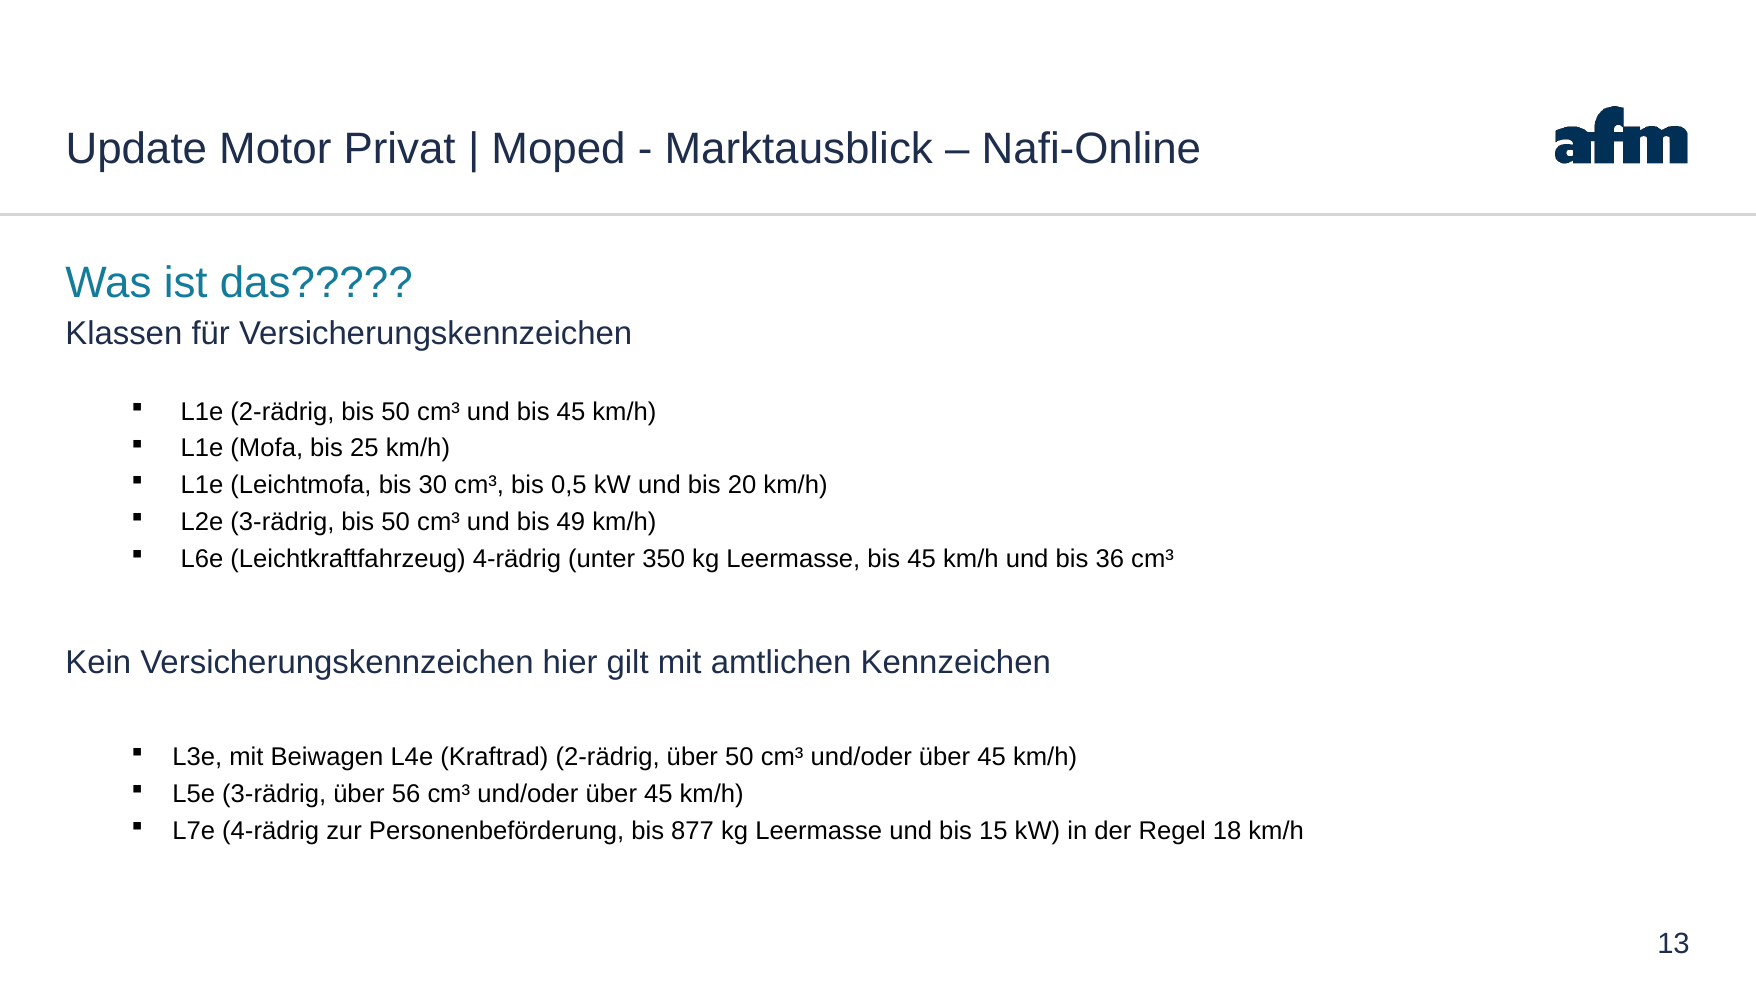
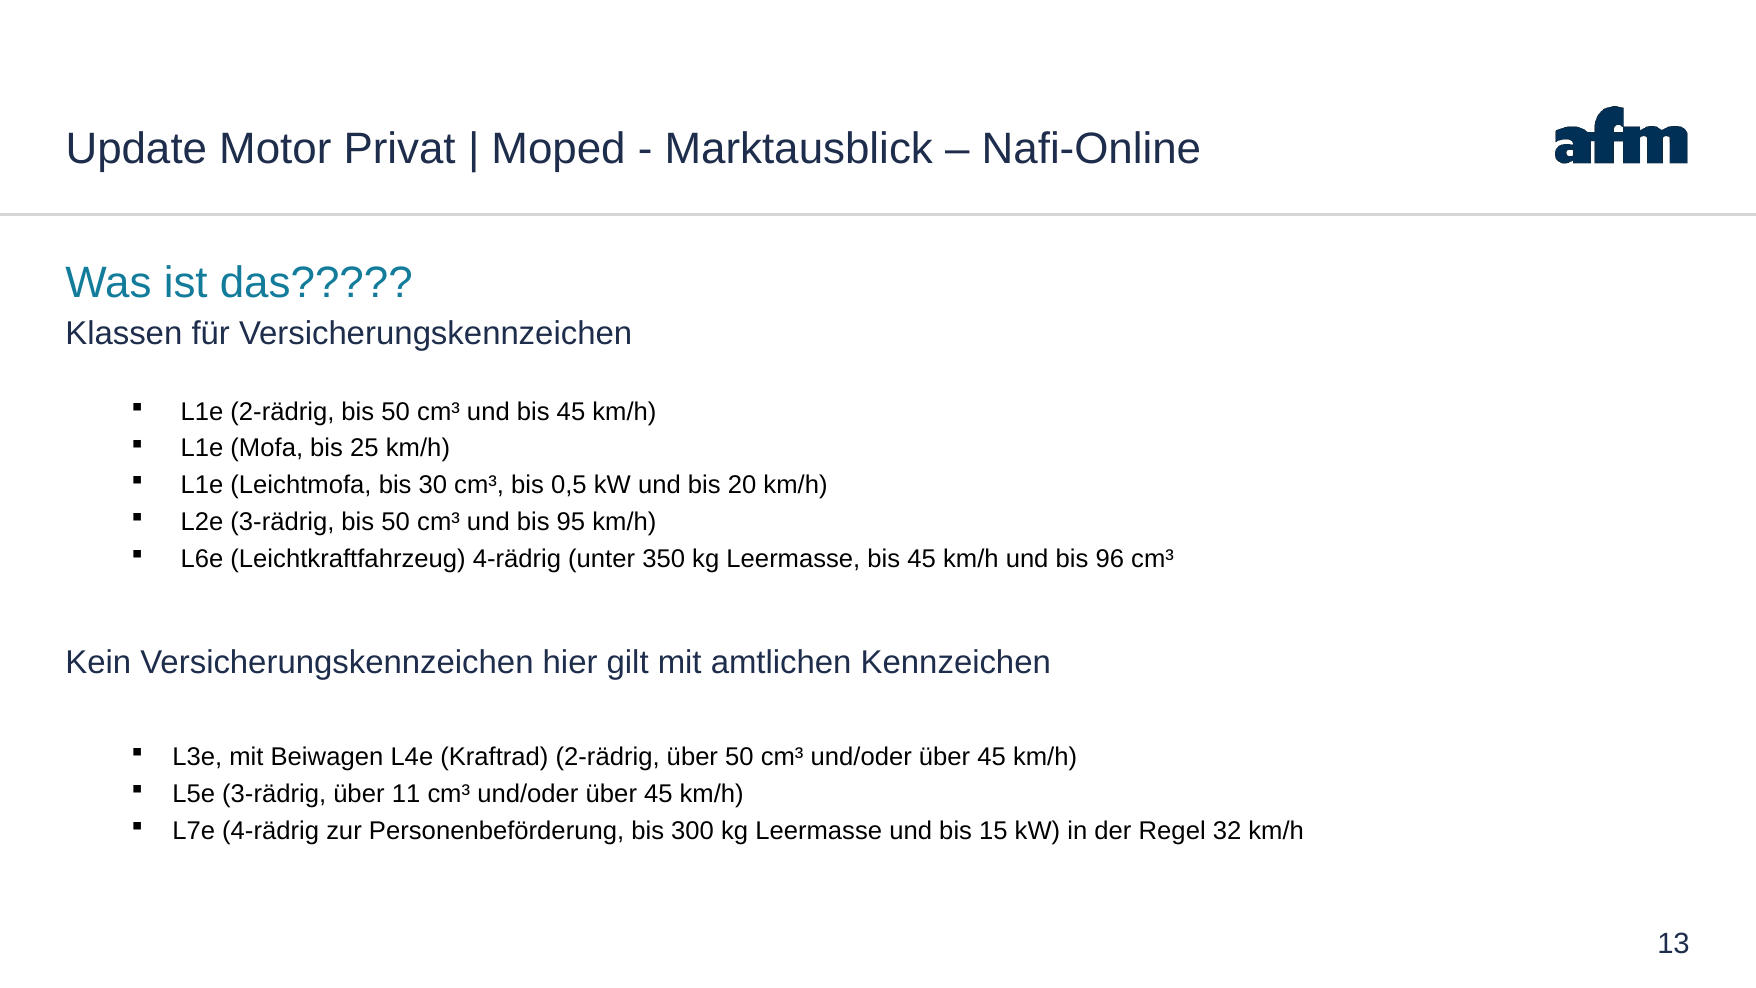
49: 49 -> 95
36: 36 -> 96
56: 56 -> 11
877: 877 -> 300
18: 18 -> 32
